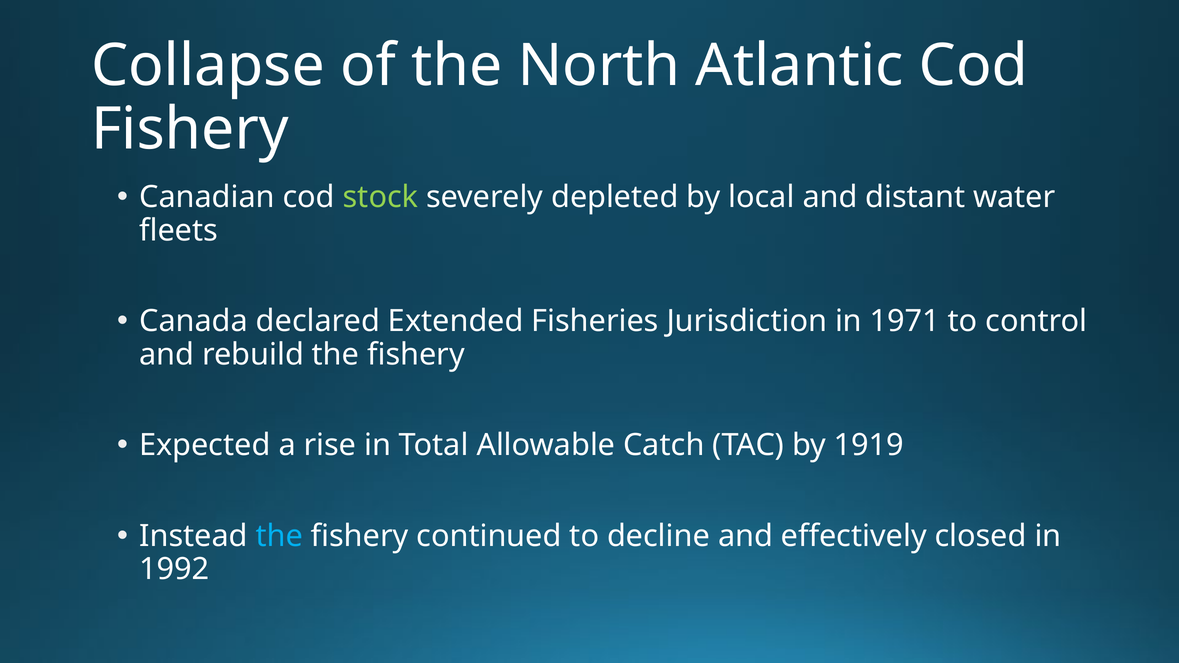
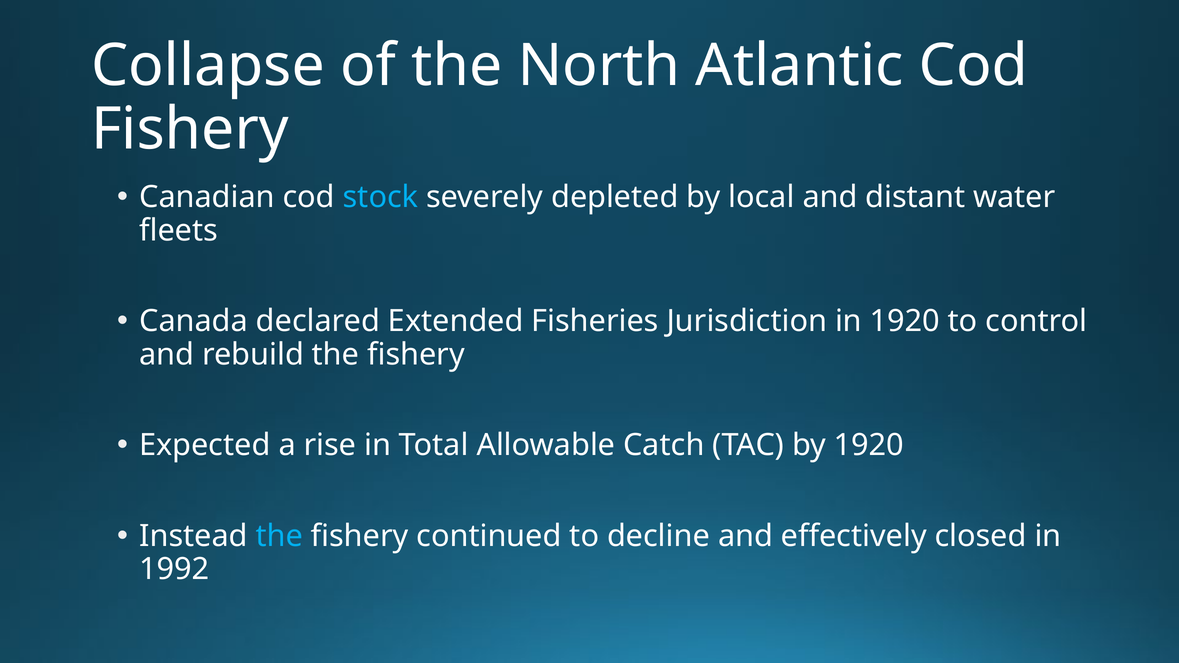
stock colour: light green -> light blue
in 1971: 1971 -> 1920
by 1919: 1919 -> 1920
